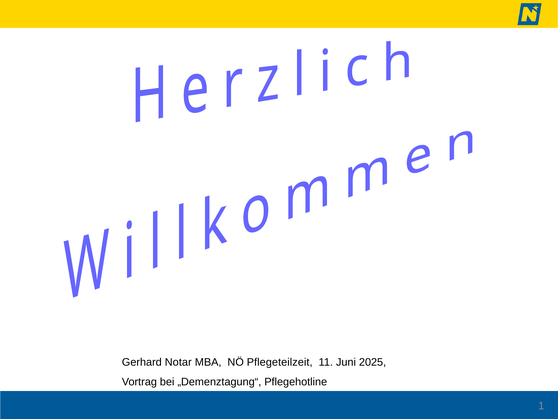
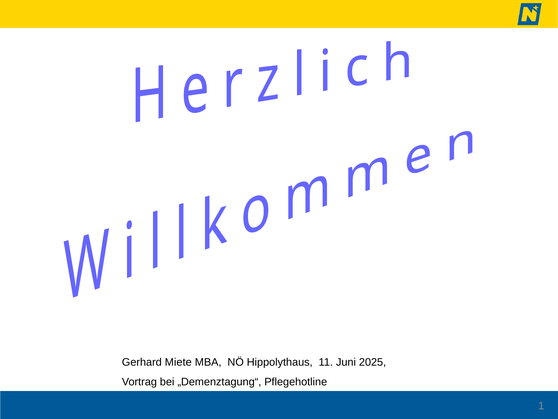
Notar: Notar -> Miete
Pflegeteilzeit: Pflegeteilzeit -> Hippolythaus
